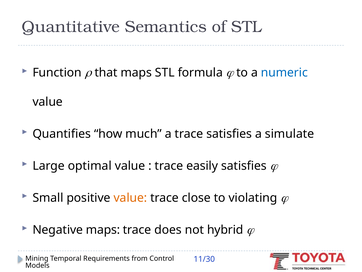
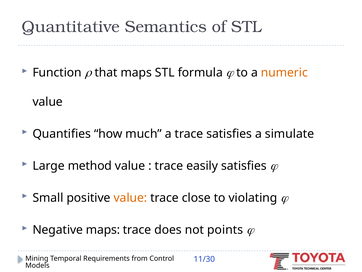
numeric colour: blue -> orange
optimal: optimal -> method
hybrid: hybrid -> points
